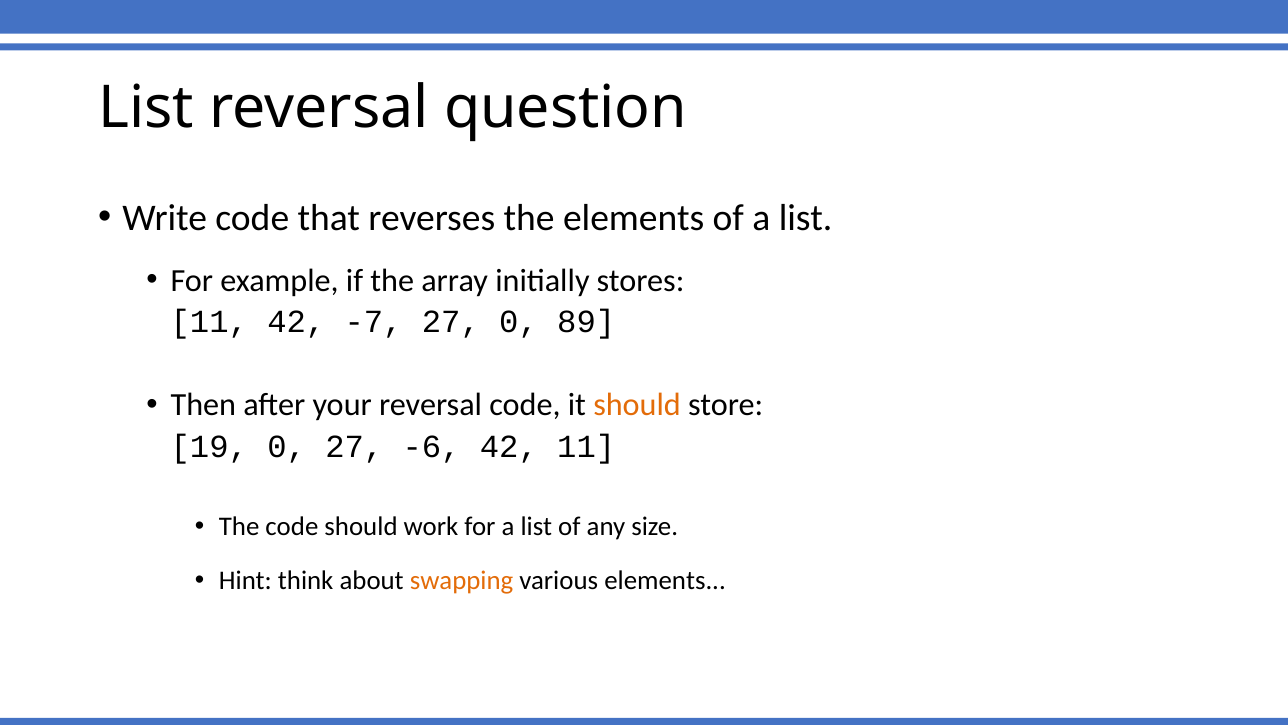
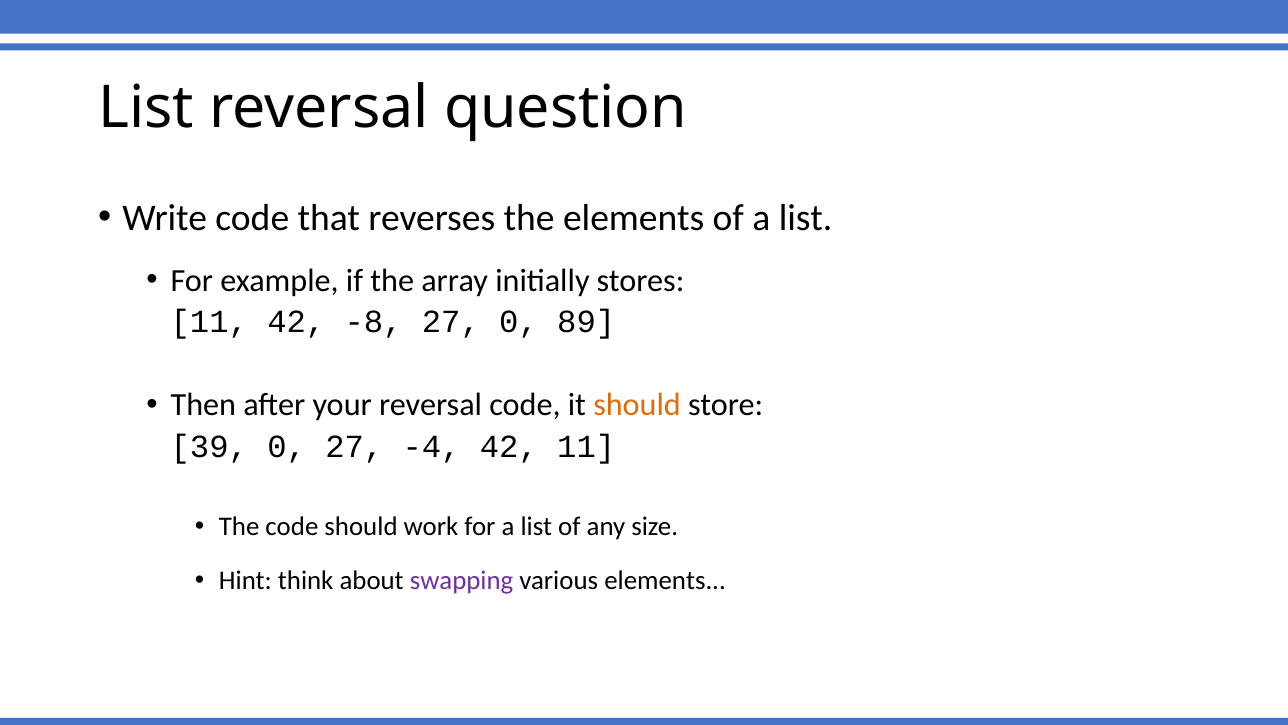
-7: -7 -> -8
19: 19 -> 39
-6: -6 -> -4
swapping colour: orange -> purple
